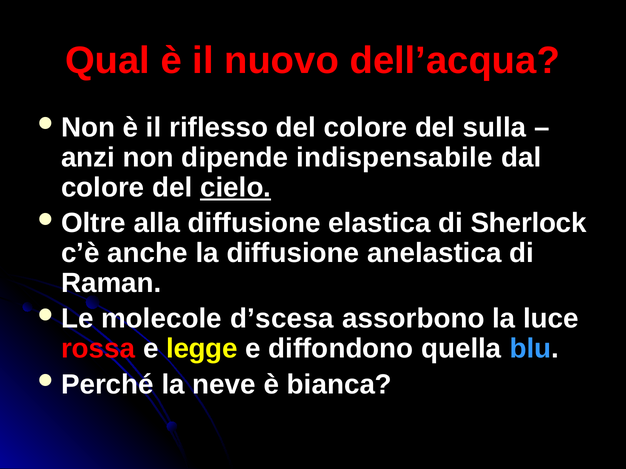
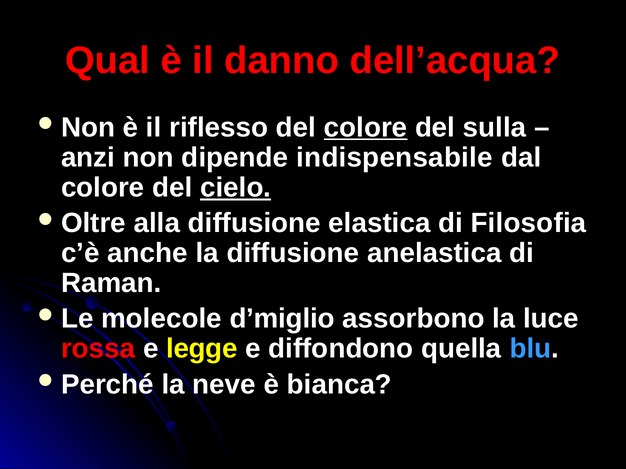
nuovo: nuovo -> danno
colore at (366, 128) underline: none -> present
Sherlock: Sherlock -> Filosofia
d’scesa: d’scesa -> d’miglio
